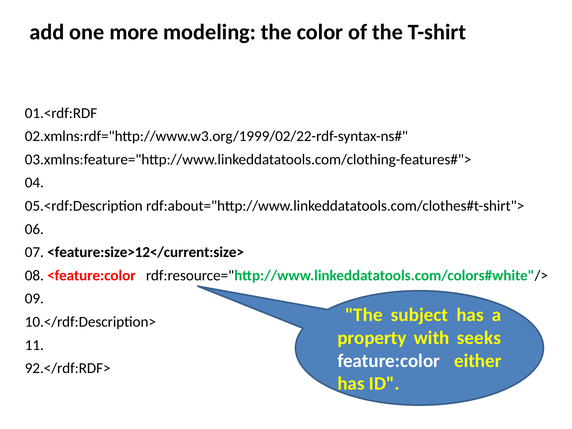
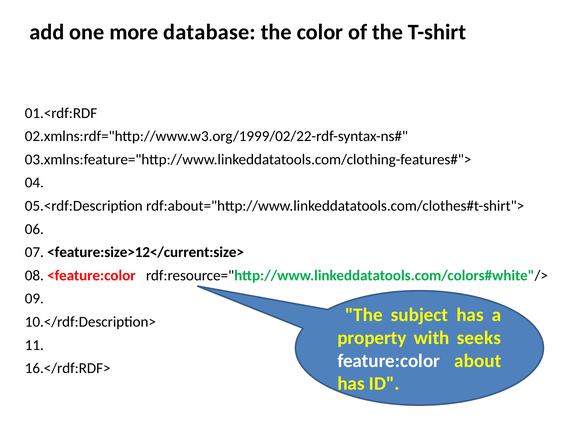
modeling: modeling -> database
either: either -> about
92.</rdf:RDF>: 92.</rdf:RDF> -> 16.</rdf:RDF>
